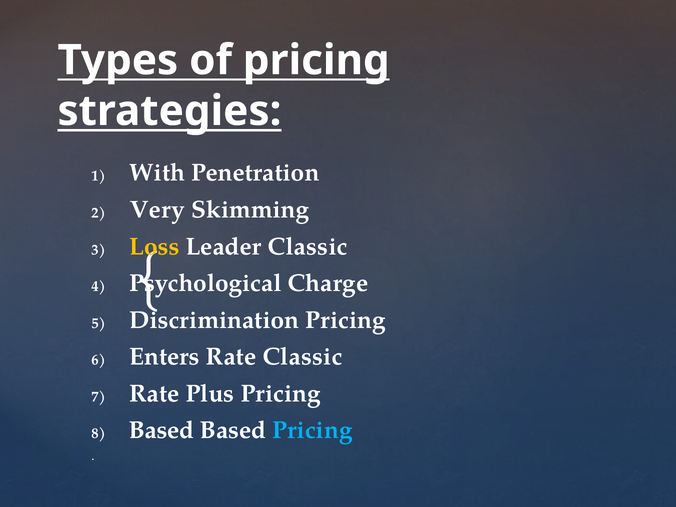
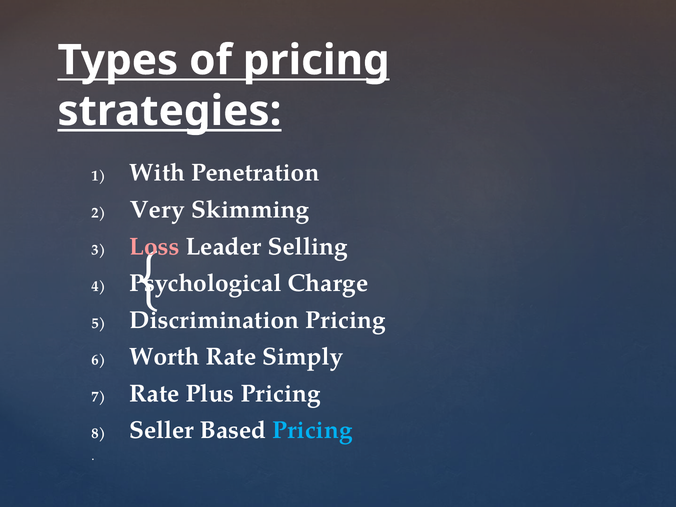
Loss colour: yellow -> pink
Leader Classic: Classic -> Selling
Enters: Enters -> Worth
Rate Classic: Classic -> Simply
Based at (162, 430): Based -> Seller
